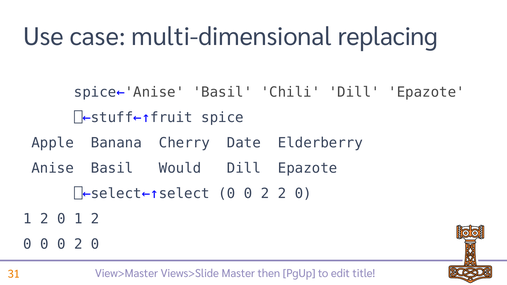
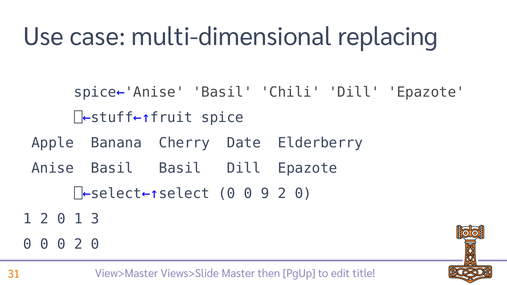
Basil Would: Would -> Basil
⎕←select←↑select 0 0 2: 2 -> 9
2 at (95, 219): 2 -> 3
